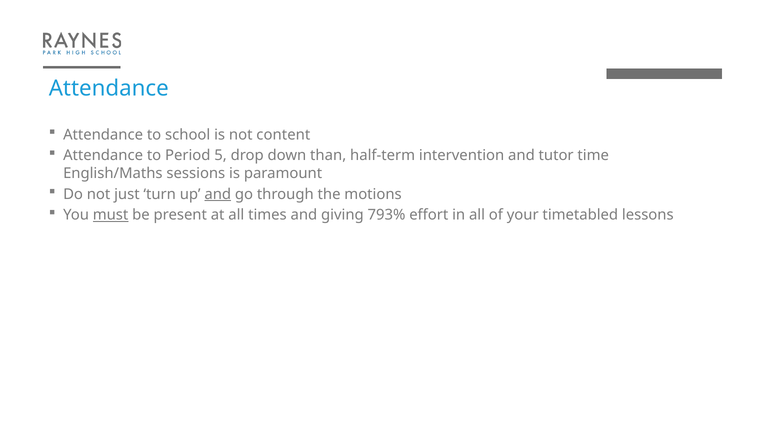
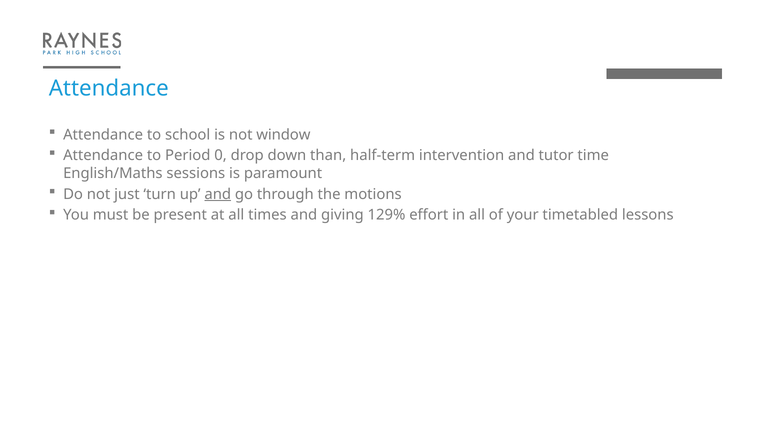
content: content -> window
5: 5 -> 0
must underline: present -> none
793%: 793% -> 129%
